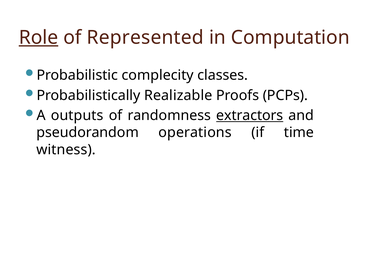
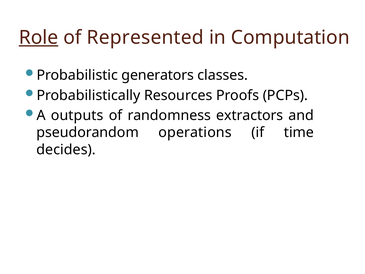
complecity: complecity -> generators
Realizable: Realizable -> Resources
extractors underline: present -> none
witness: witness -> decides
